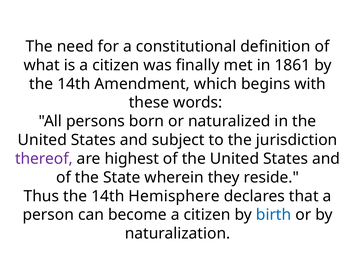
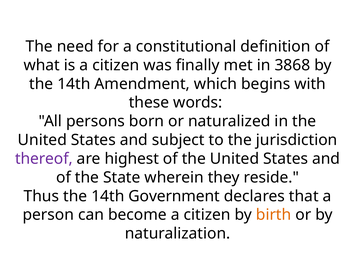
1861: 1861 -> 3868
Hemisphere: Hemisphere -> Government
birth colour: blue -> orange
